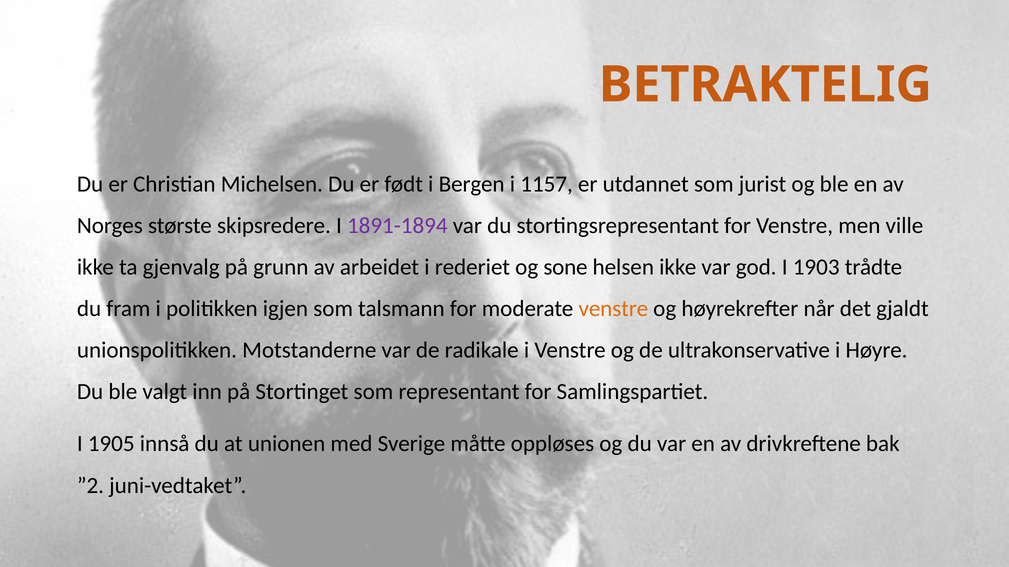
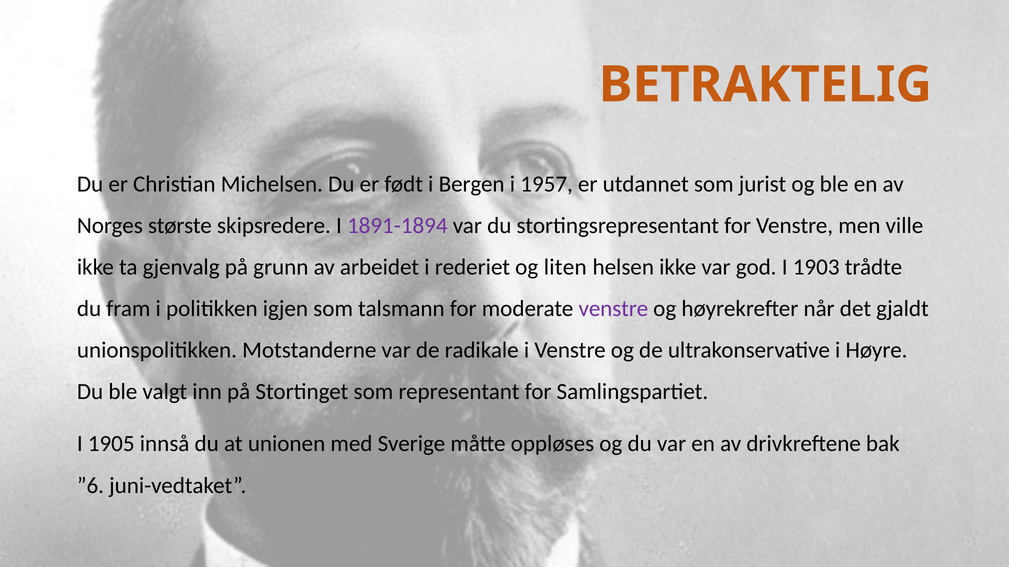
1157: 1157 -> 1957
sone: sone -> liten
venstre at (613, 309) colour: orange -> purple
”2: ”2 -> ”6
